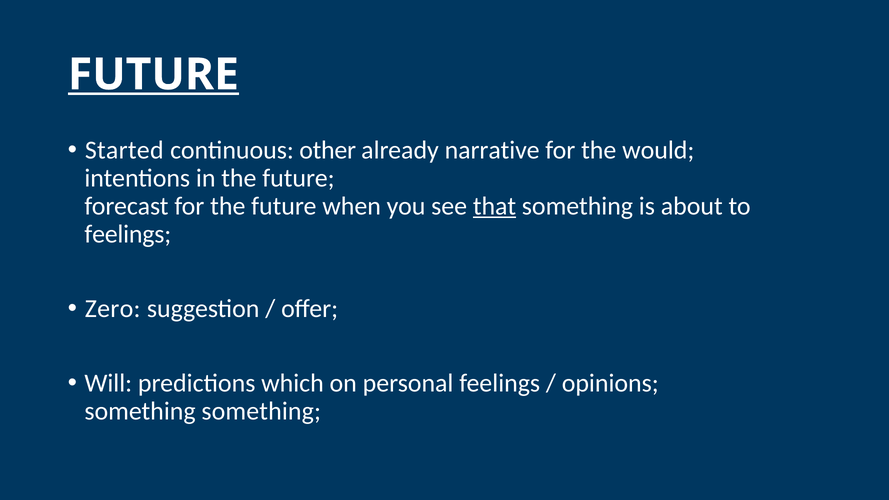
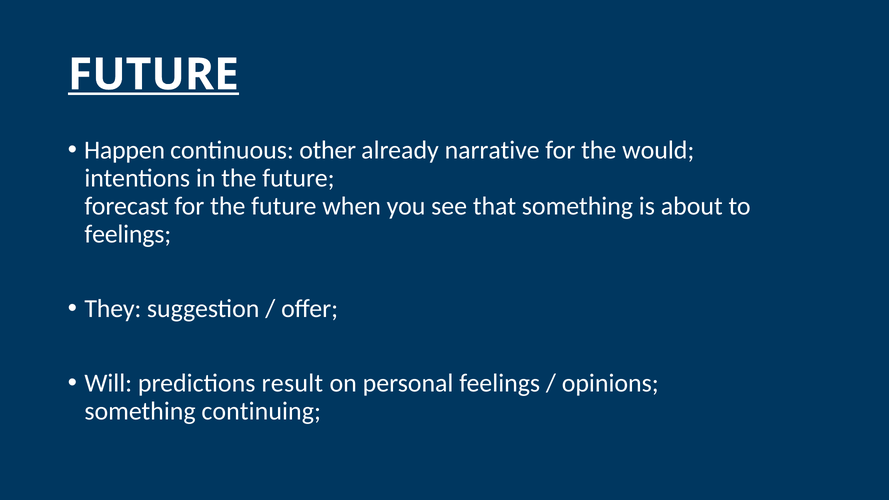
Started: Started -> Happen
that underline: present -> none
Zero: Zero -> They
which: which -> result
something something: something -> continuing
